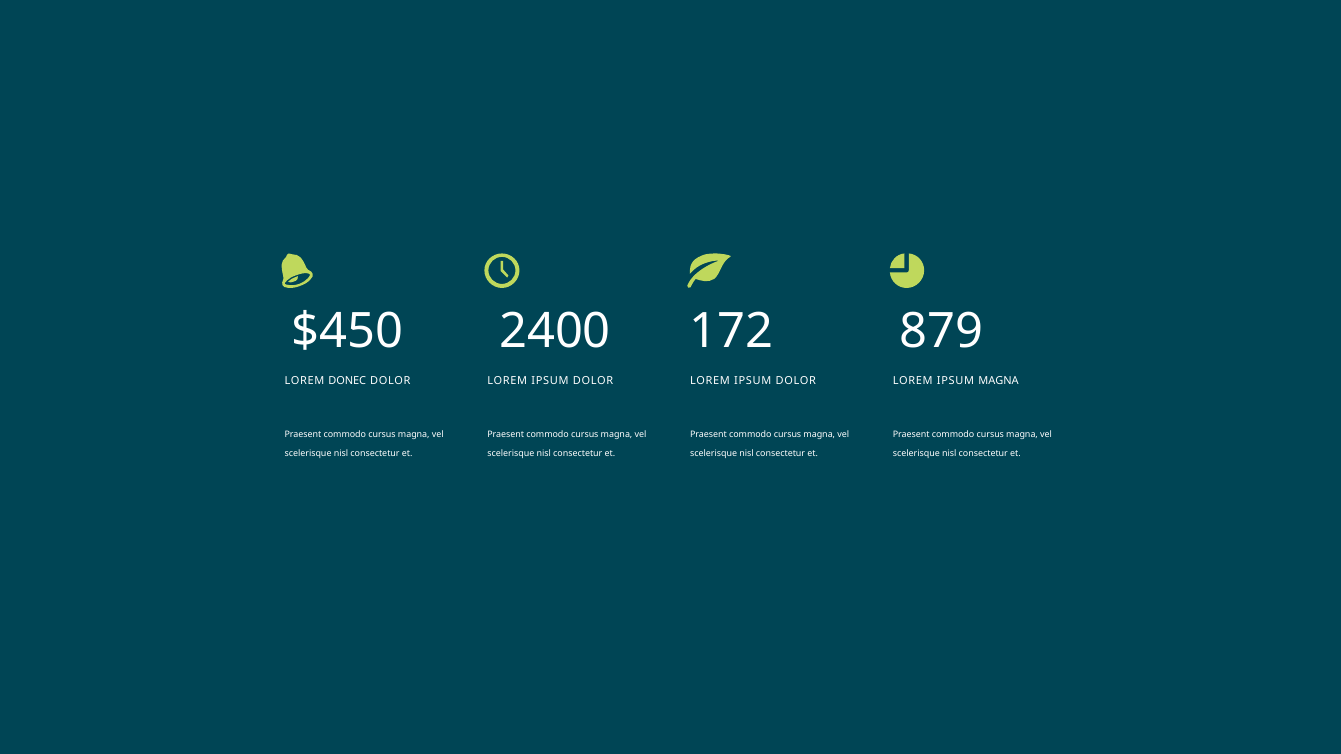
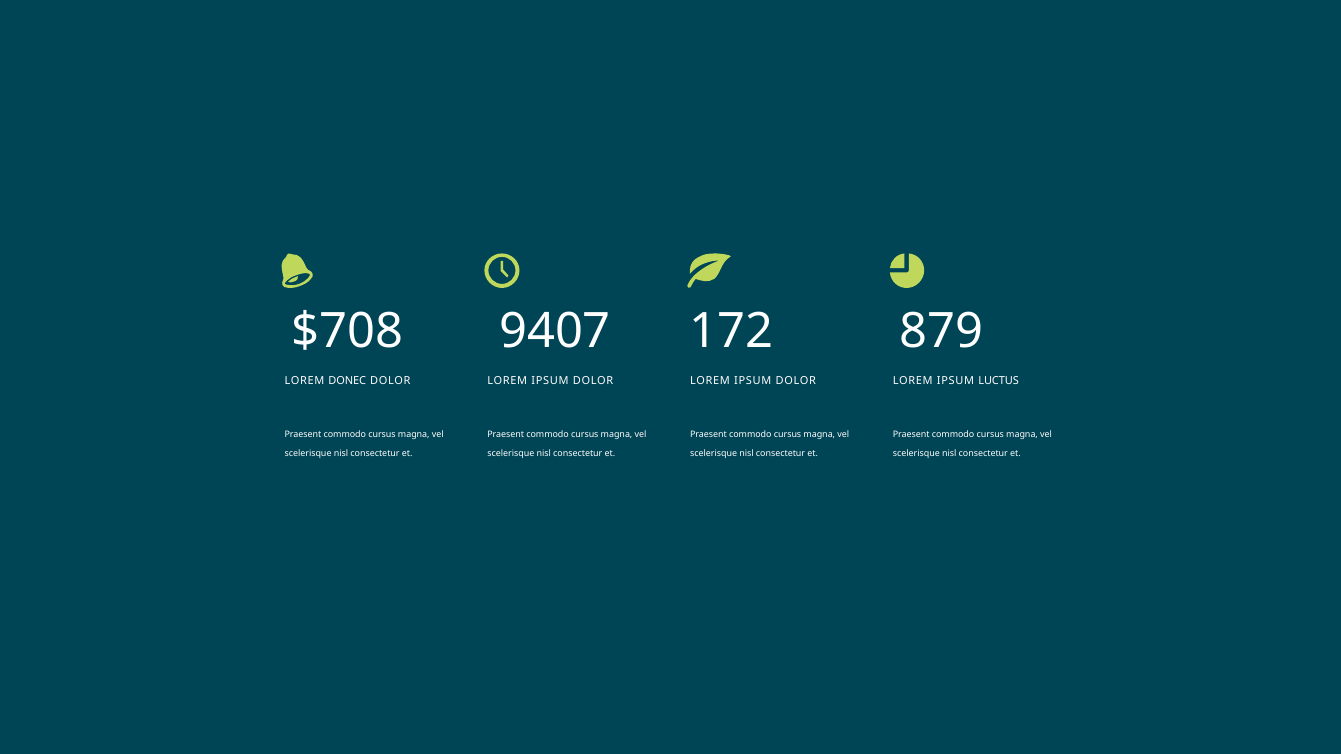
$450: $450 -> $708
2400: 2400 -> 9407
IPSUM MAGNA: MAGNA -> LUCTUS
